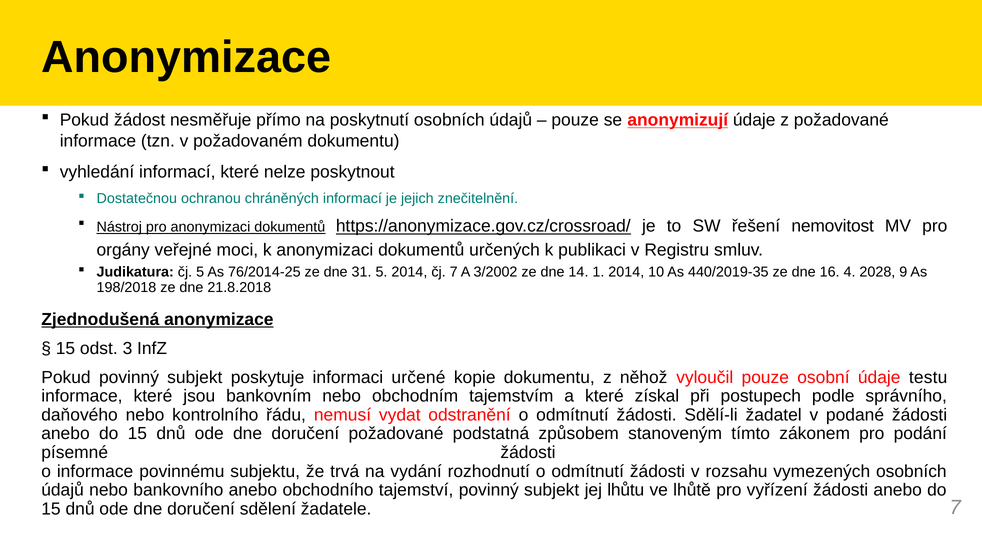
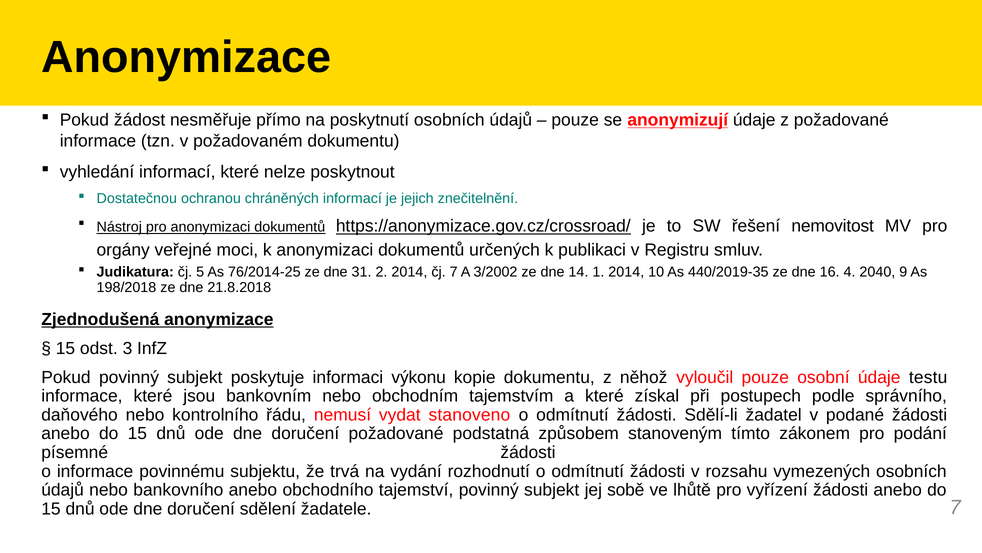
31 5: 5 -> 2
2028: 2028 -> 2040
určené: určené -> výkonu
odstranění: odstranění -> stanoveno
lhůtu: lhůtu -> sobě
